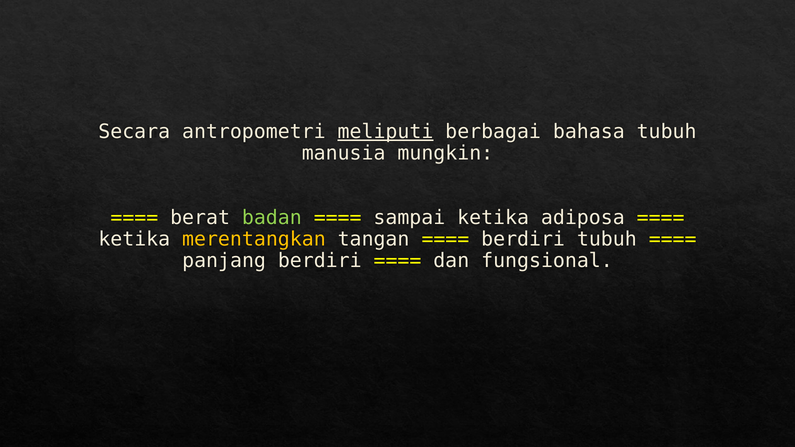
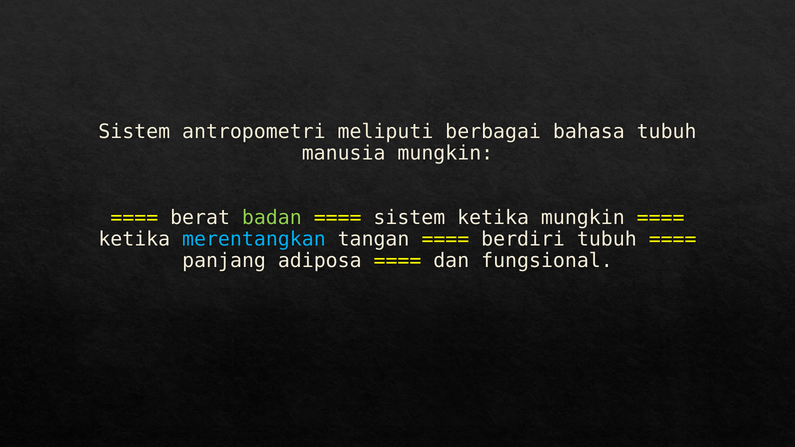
Secara at (134, 132): Secara -> Sistem
meliputi underline: present -> none
sampai at (409, 218): sampai -> sistem
ketika adiposa: adiposa -> mungkin
merentangkan colour: yellow -> light blue
panjang berdiri: berdiri -> adiposa
